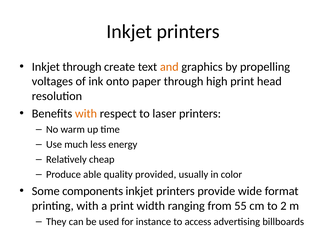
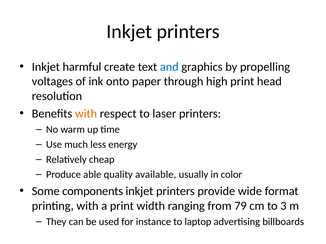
Inkjet through: through -> harmful
and colour: orange -> blue
provided: provided -> available
55: 55 -> 79
2: 2 -> 3
access: access -> laptop
